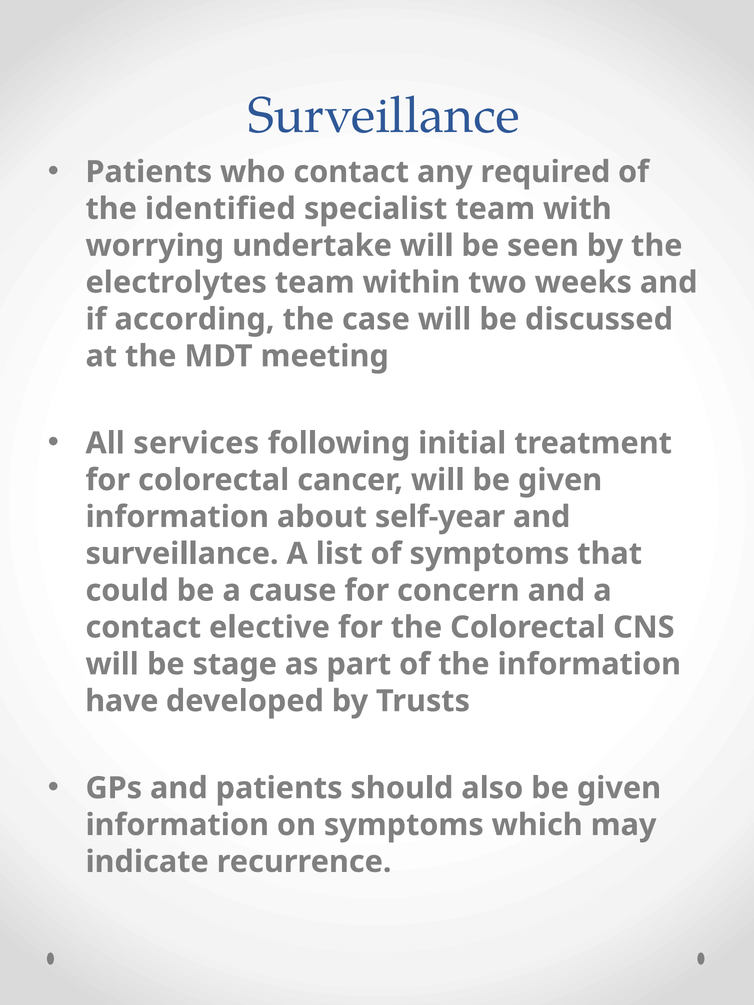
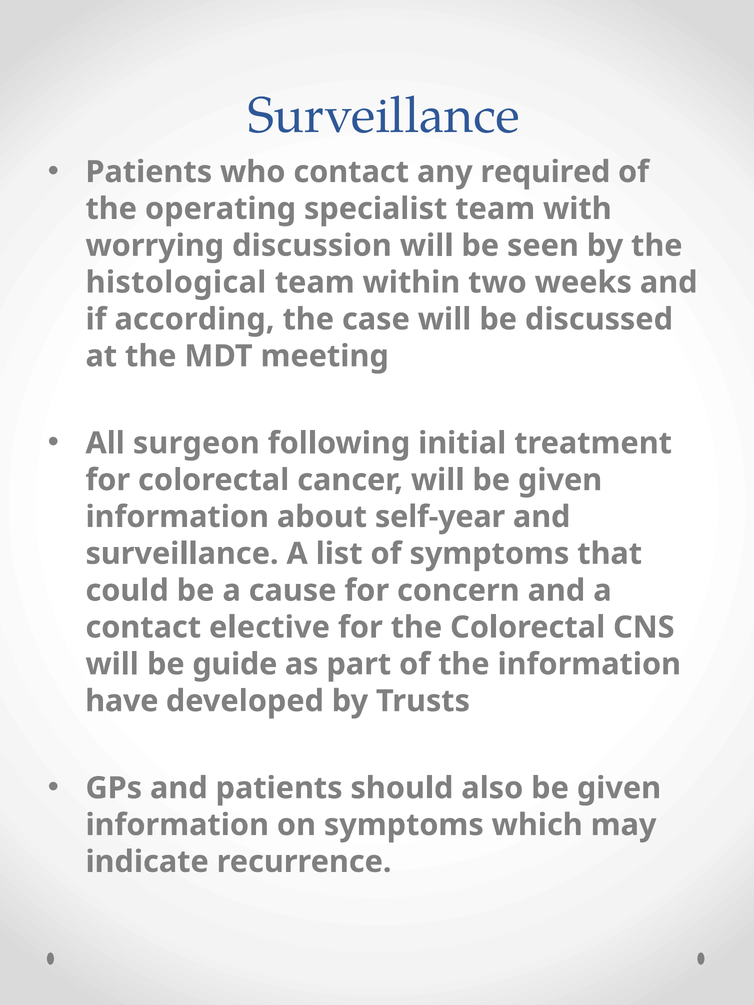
identified: identified -> operating
undertake: undertake -> discussion
electrolytes: electrolytes -> histological
services: services -> surgeon
stage: stage -> guide
